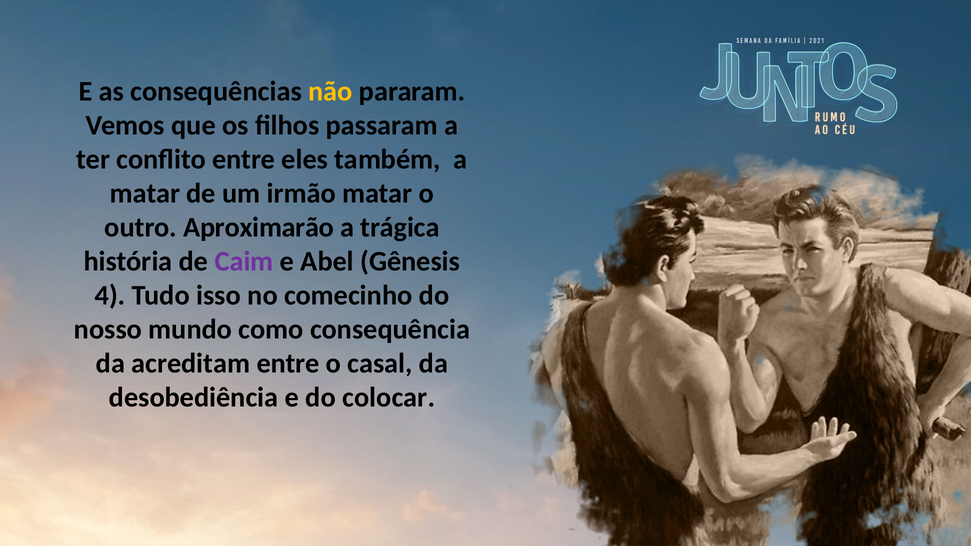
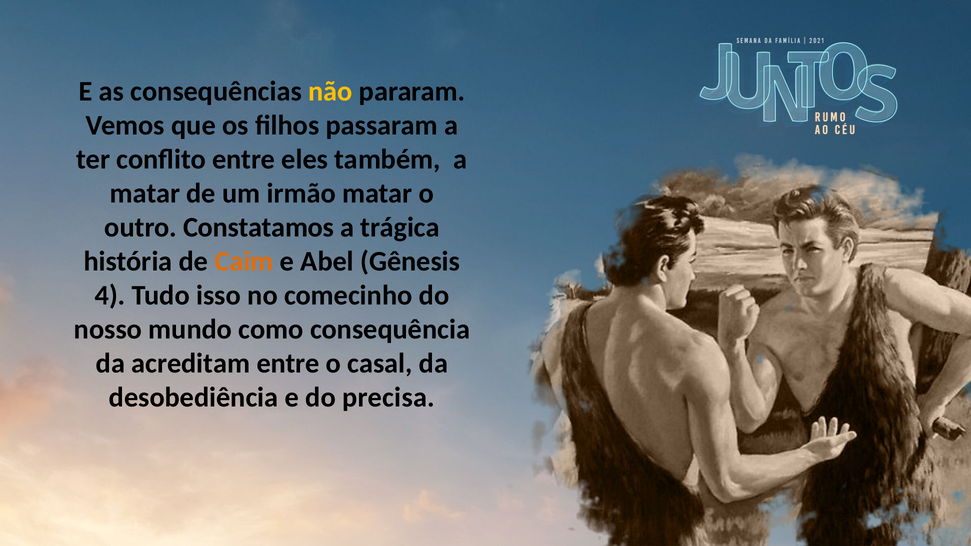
Aproximarão: Aproximarão -> Constatamos
Caim colour: purple -> orange
colocar: colocar -> precisa
